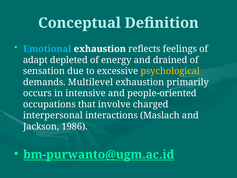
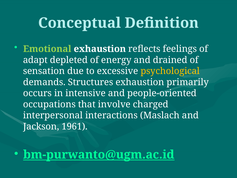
Emotional colour: light blue -> light green
Multilevel: Multilevel -> Structures
1986: 1986 -> 1961
